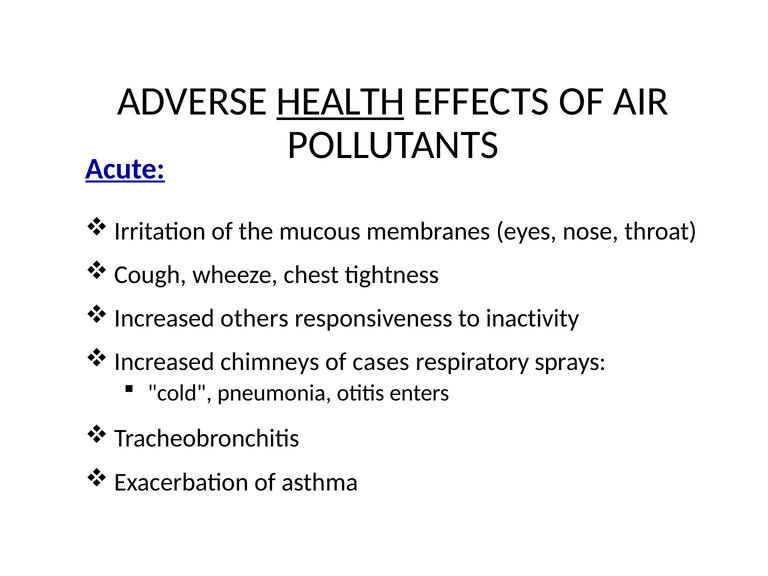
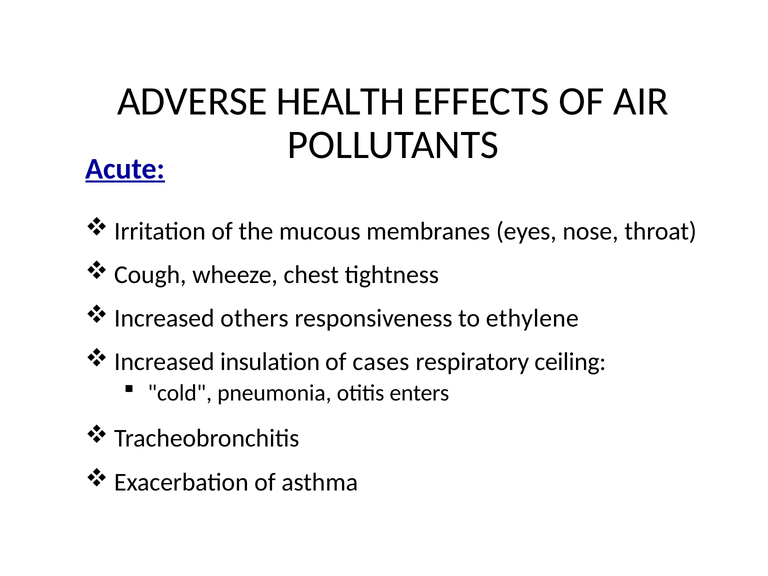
HEALTH underline: present -> none
inactivity: inactivity -> ethylene
chimneys: chimneys -> insulation
sprays: sprays -> ceiling
